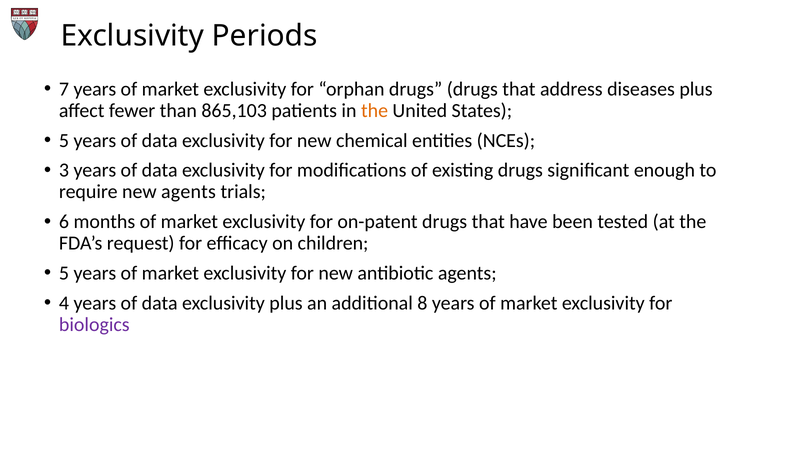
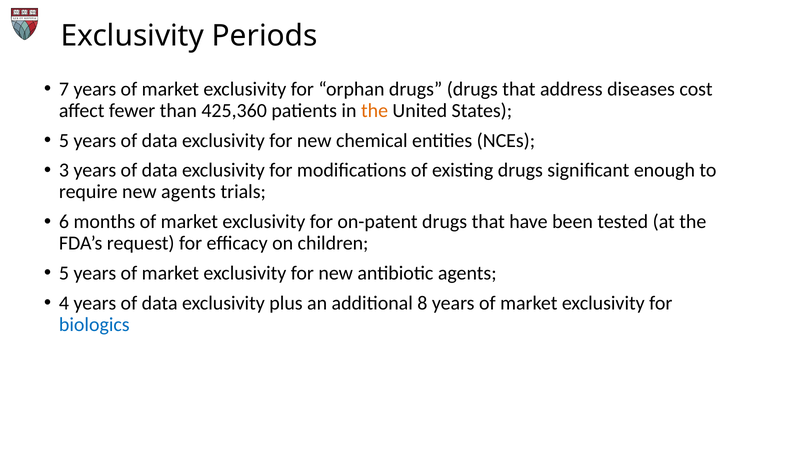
diseases plus: plus -> cost
865,103: 865,103 -> 425,360
biologics colour: purple -> blue
